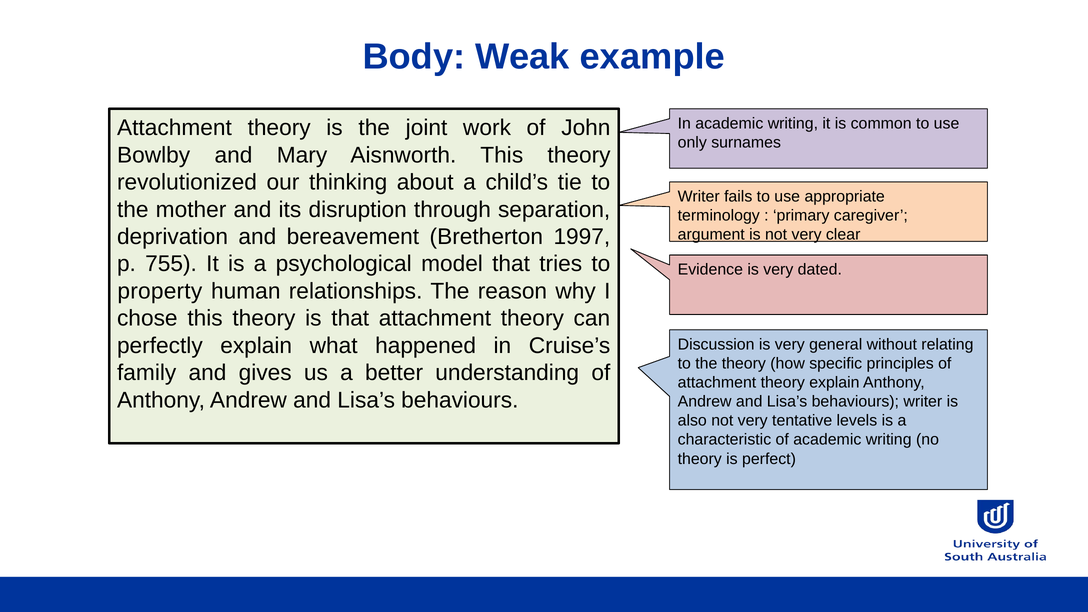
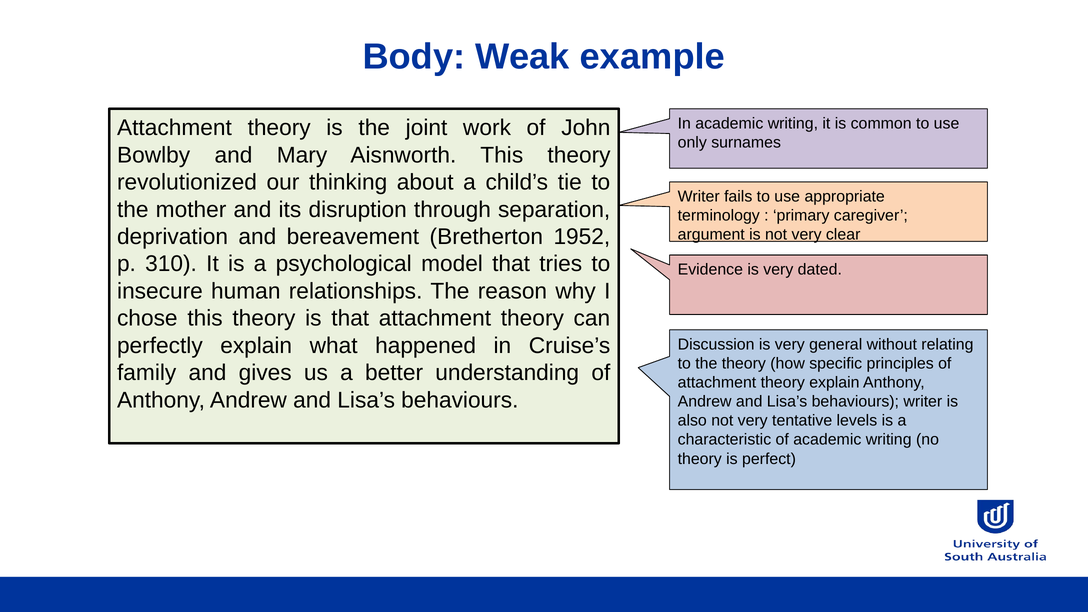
1997: 1997 -> 1952
755: 755 -> 310
property: property -> insecure
